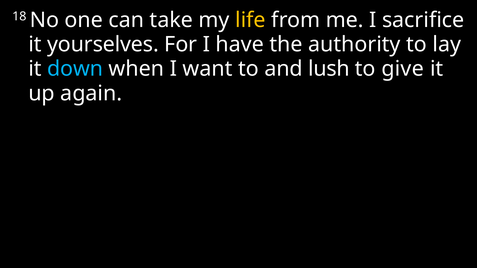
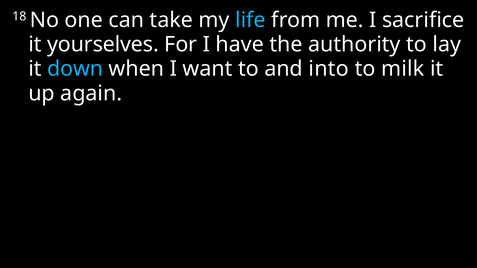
life colour: yellow -> light blue
lush: lush -> into
give: give -> milk
